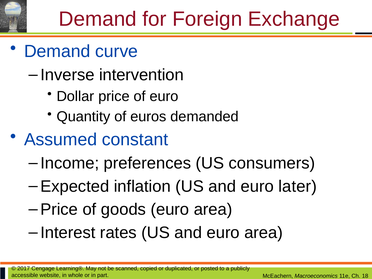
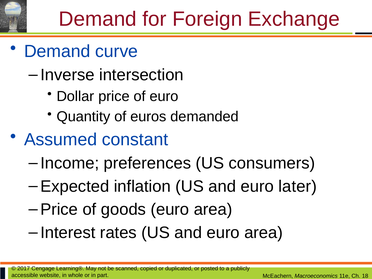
intervention: intervention -> intersection
